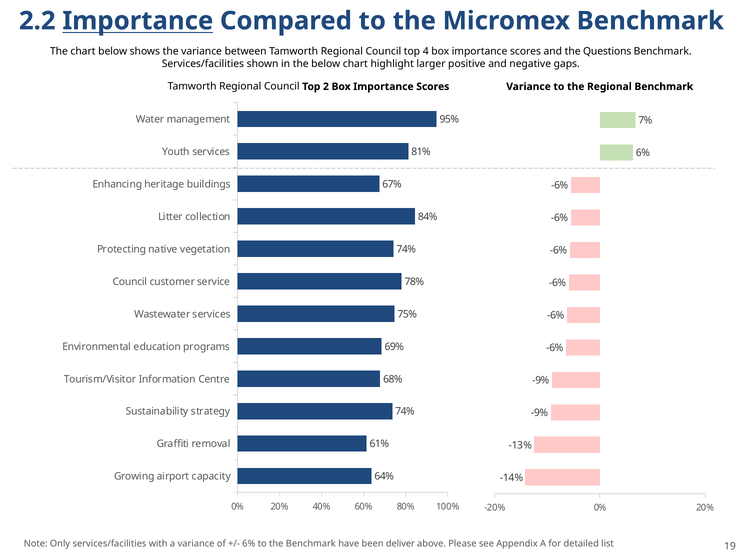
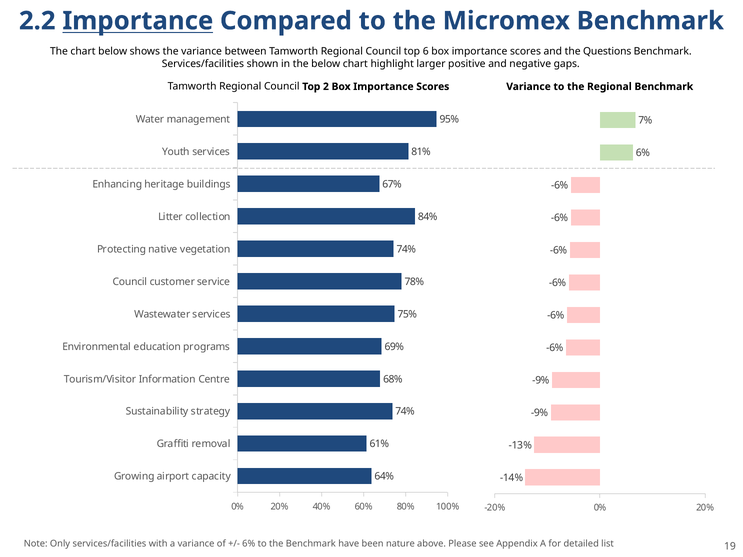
4: 4 -> 6
deliver: deliver -> nature
